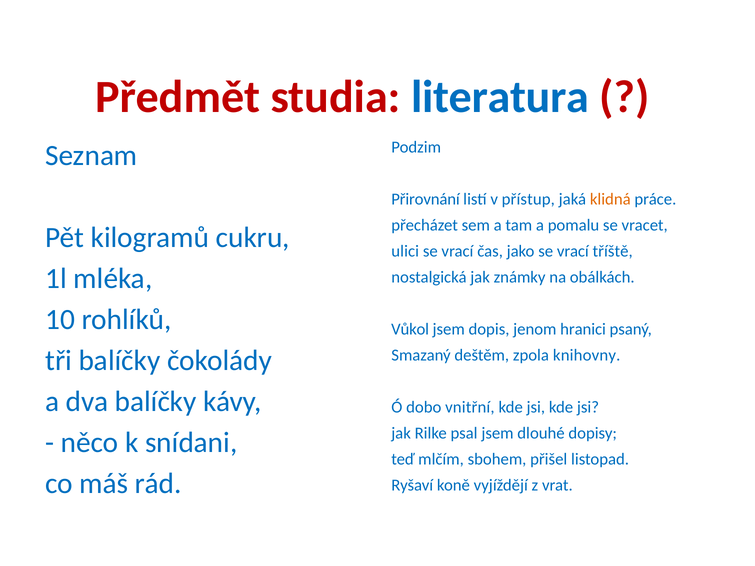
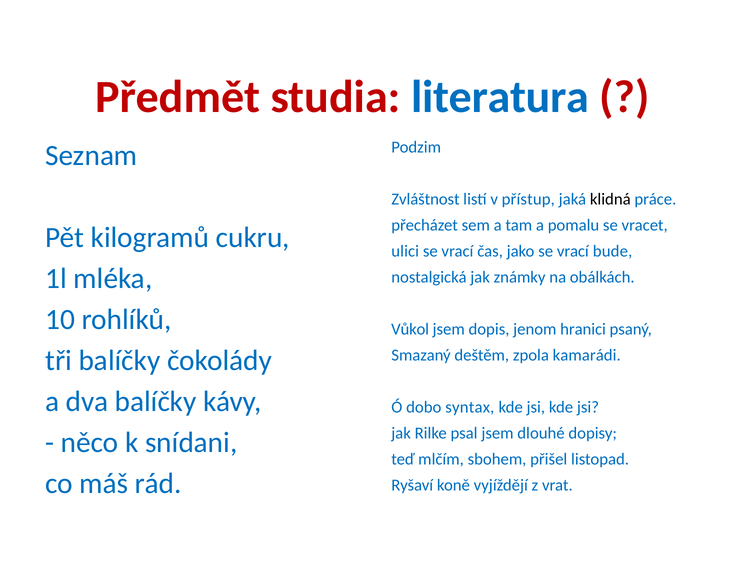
Přirovnání: Přirovnání -> Zvláštnost
klidná colour: orange -> black
tříště: tříště -> bude
knihovny: knihovny -> kamarádi
vnitřní: vnitřní -> syntax
